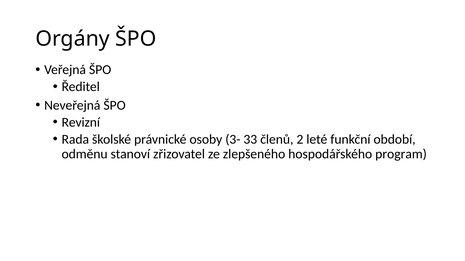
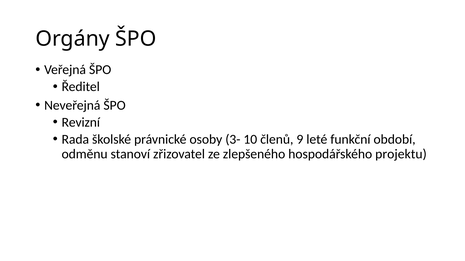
33: 33 -> 10
2: 2 -> 9
program: program -> projektu
